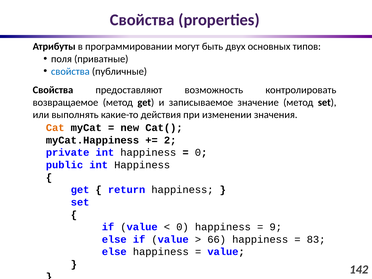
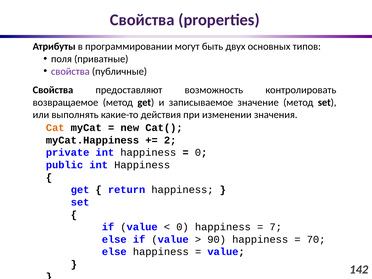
свойства at (70, 71) colour: blue -> purple
9: 9 -> 7
66: 66 -> 90
83: 83 -> 70
